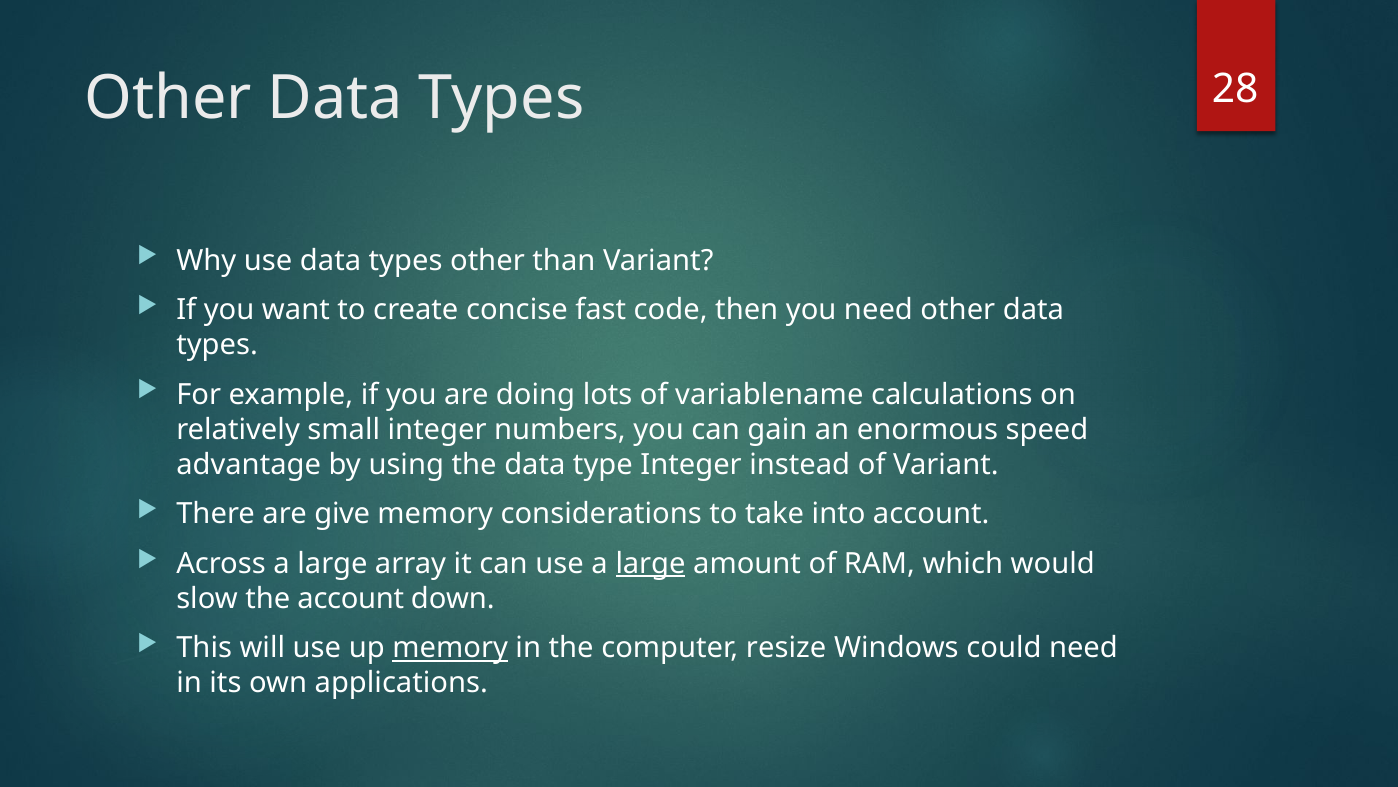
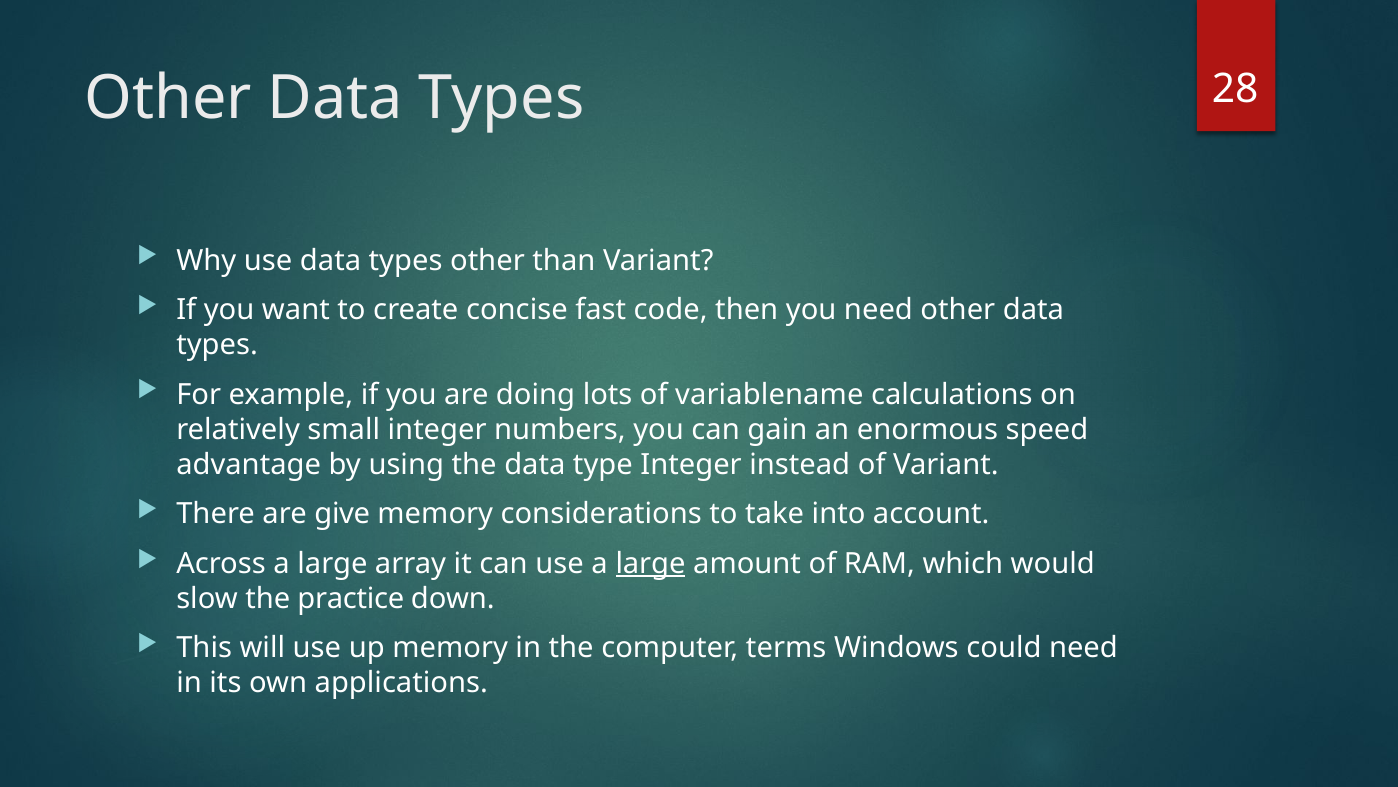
the account: account -> practice
memory at (450, 648) underline: present -> none
resize: resize -> terms
